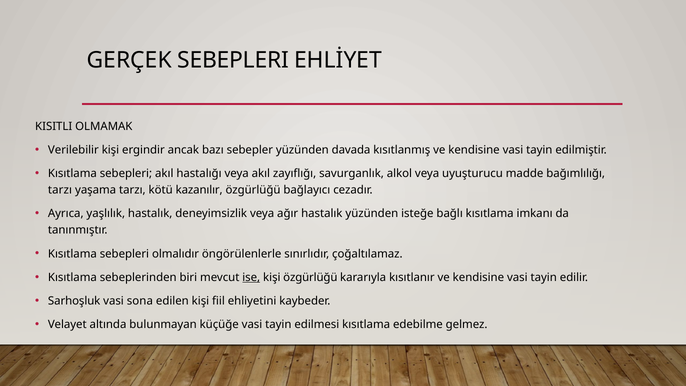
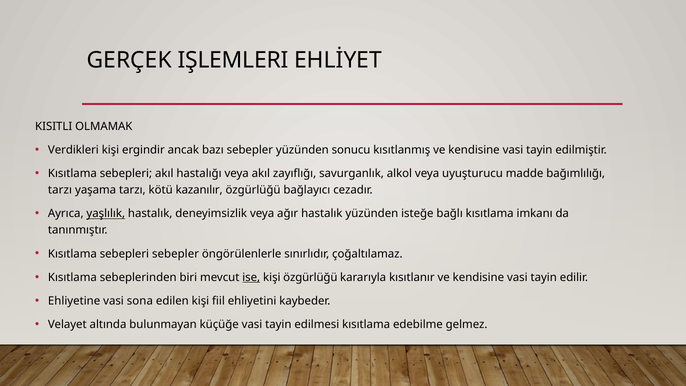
GERÇEK SEBEPLERI: SEBEPLERI -> IŞLEMLERI
Verilebilir: Verilebilir -> Verdikleri
davada: davada -> sonucu
yaşlılık underline: none -> present
sebepleri olmalıdır: olmalıdır -> sebepler
Sarhoşluk: Sarhoşluk -> Ehliyetine
